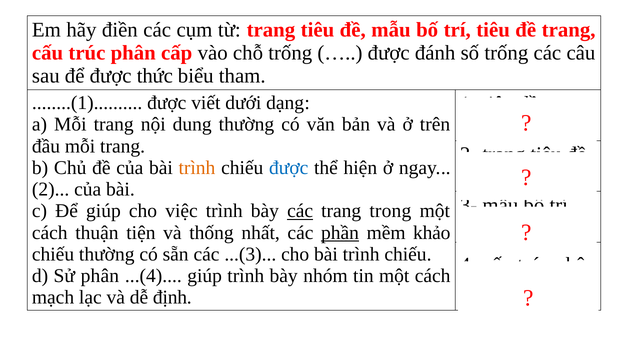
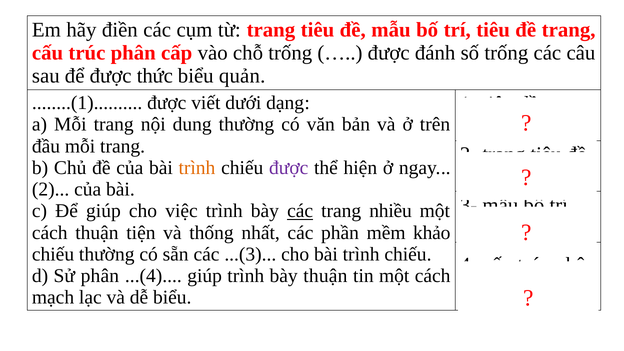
tham: tham -> quản
được at (289, 168) colour: blue -> purple
trong: trong -> nhiều
phần underline: present -> none
bày nhóm: nhóm -> thuận
dễ định: định -> biểu
